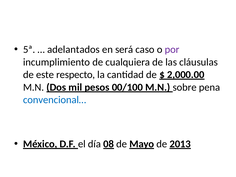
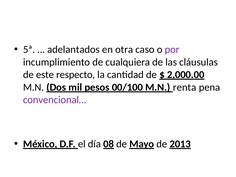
será: será -> otra
sobre: sobre -> renta
convencional… colour: blue -> purple
